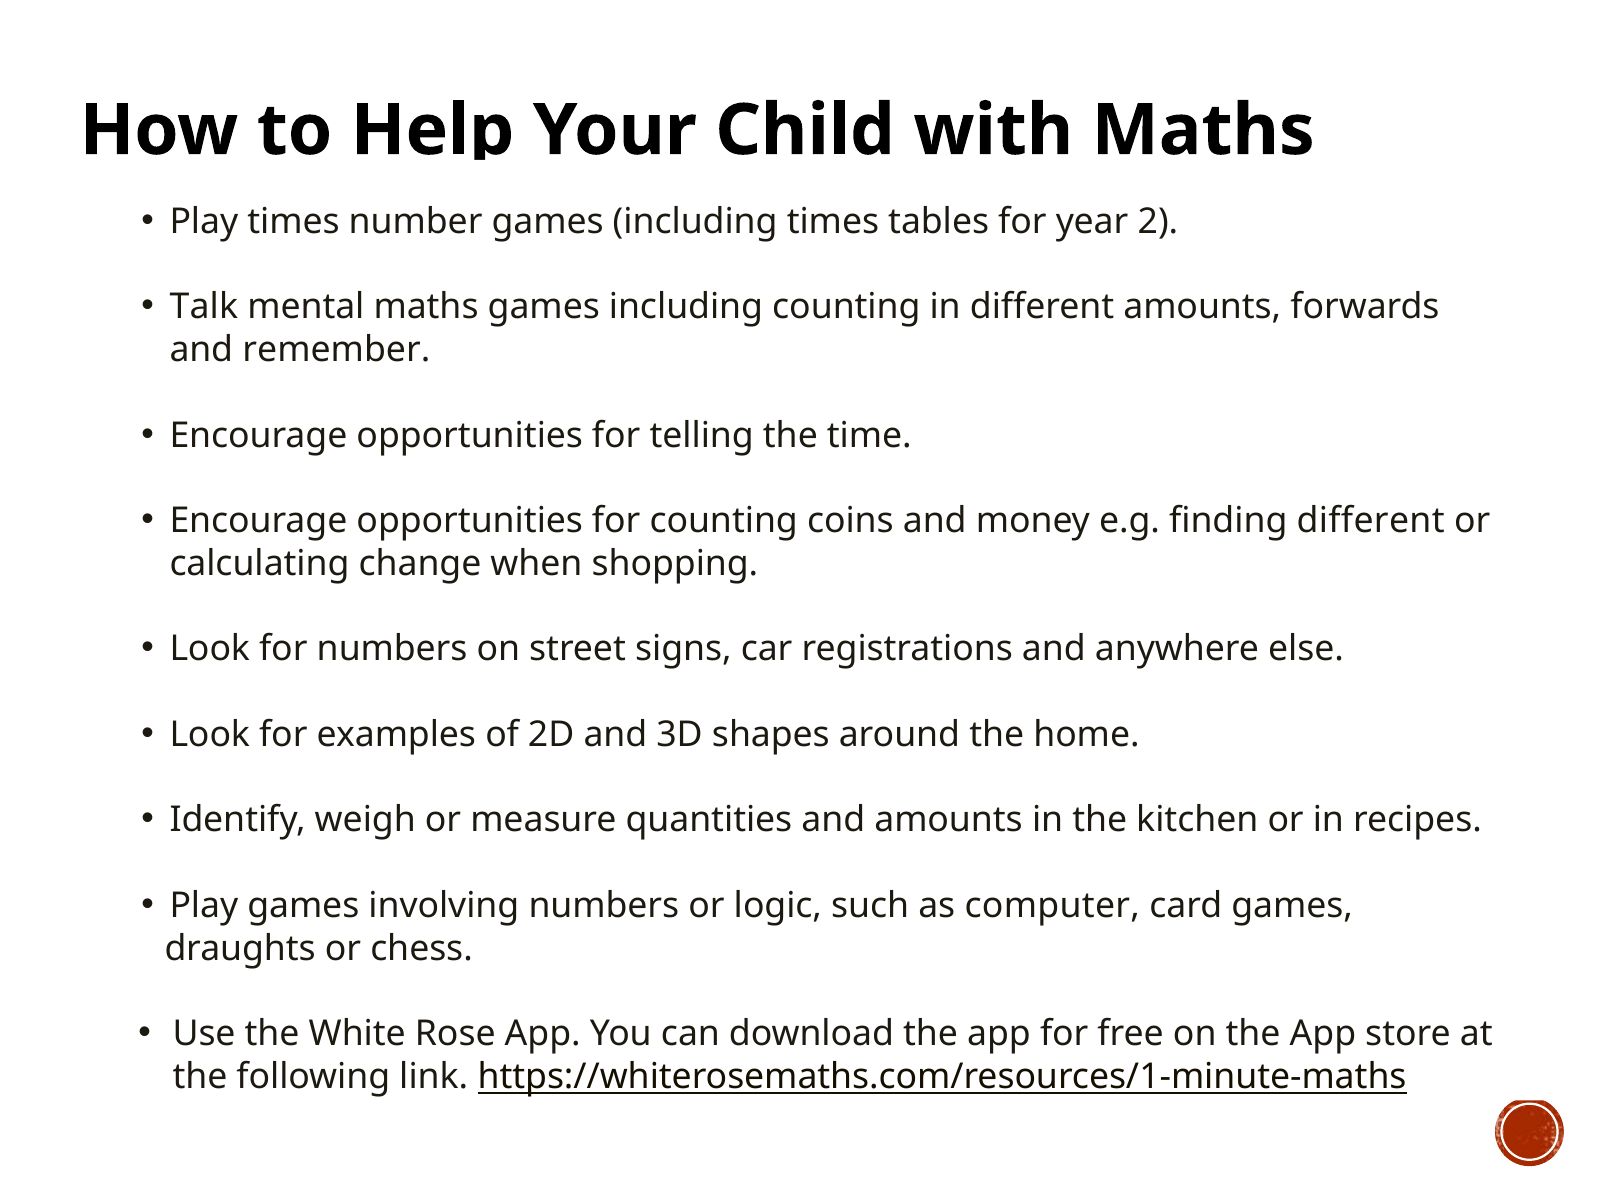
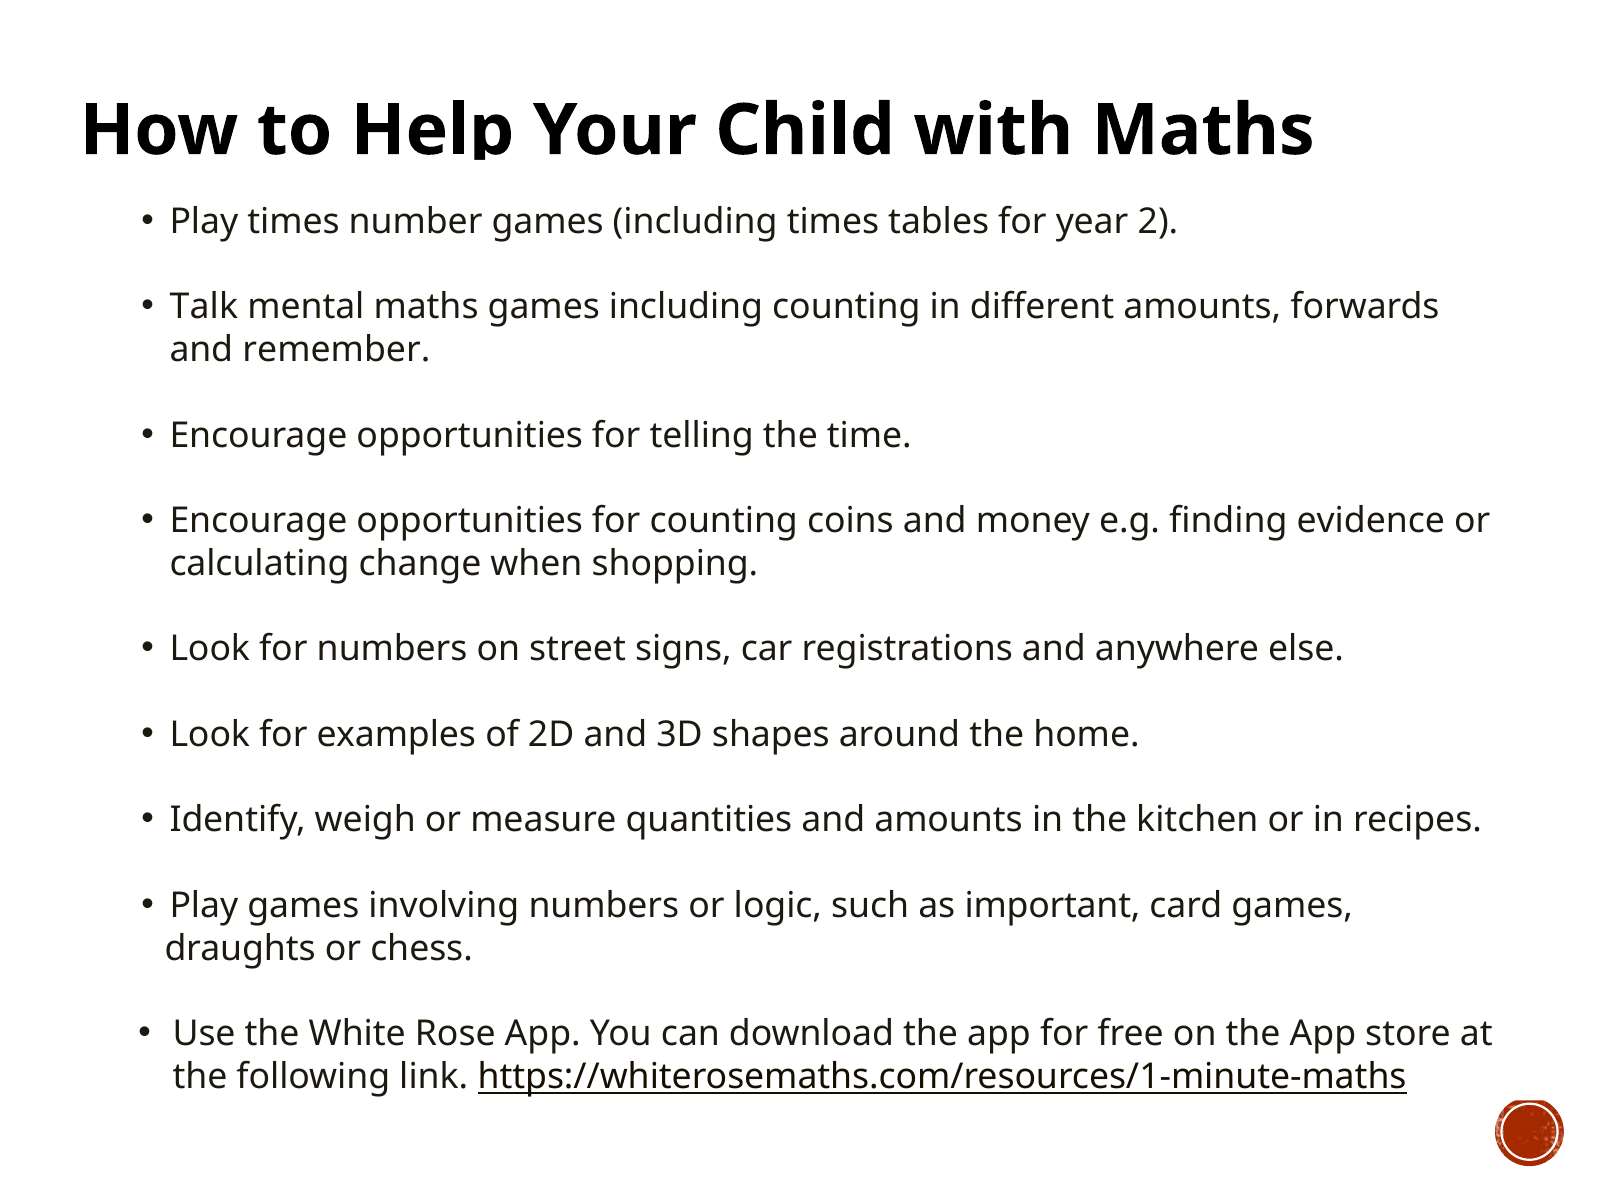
finding different: different -> evidence
computer: computer -> important
